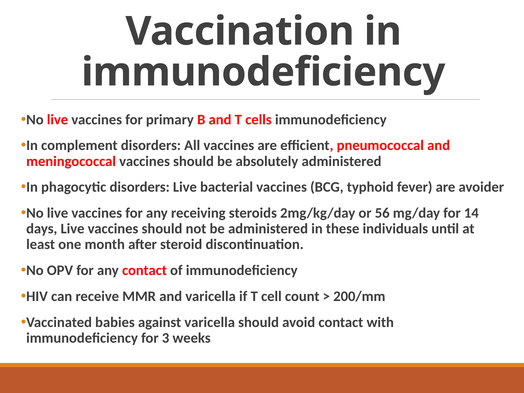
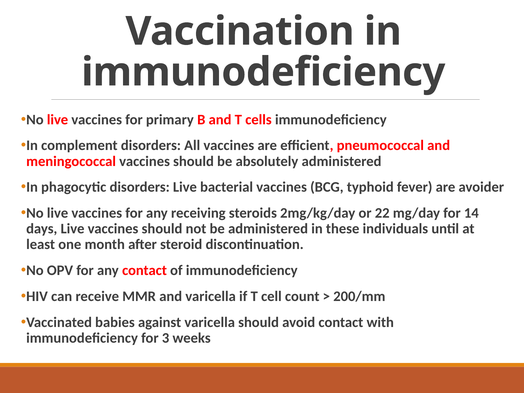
56: 56 -> 22
